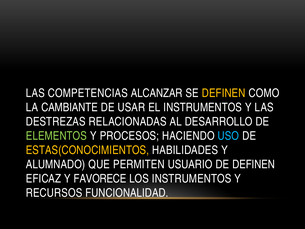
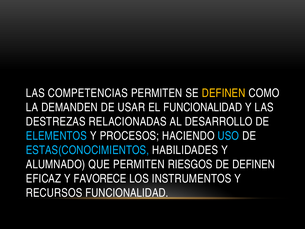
COMPETENCIAS ALCANZAR: ALCANZAR -> PERMITEN
CAMBIANTE: CAMBIANTE -> DEMANDEN
EL INSTRUMENTOS: INSTRUMENTOS -> FUNCIONALIDAD
ELEMENTOS colour: light green -> light blue
ESTAS(CONOCIMIENTOS colour: yellow -> light blue
USUARIO: USUARIO -> RIESGOS
